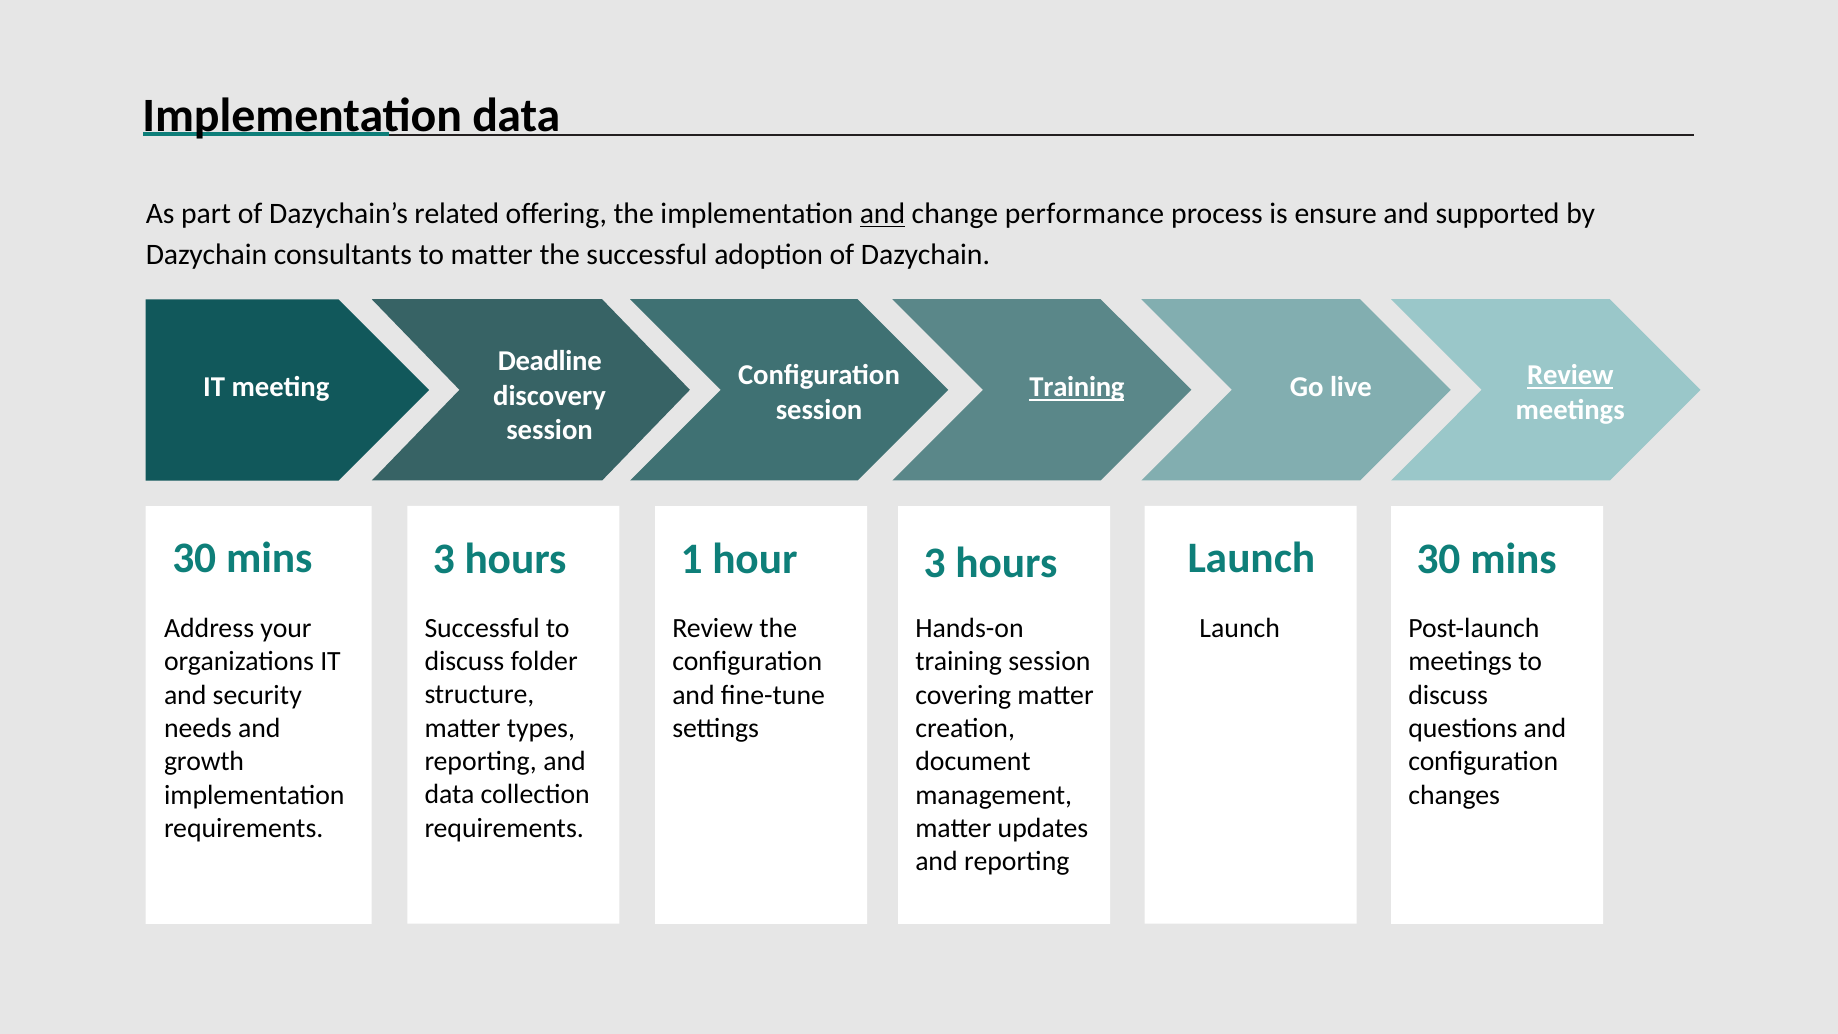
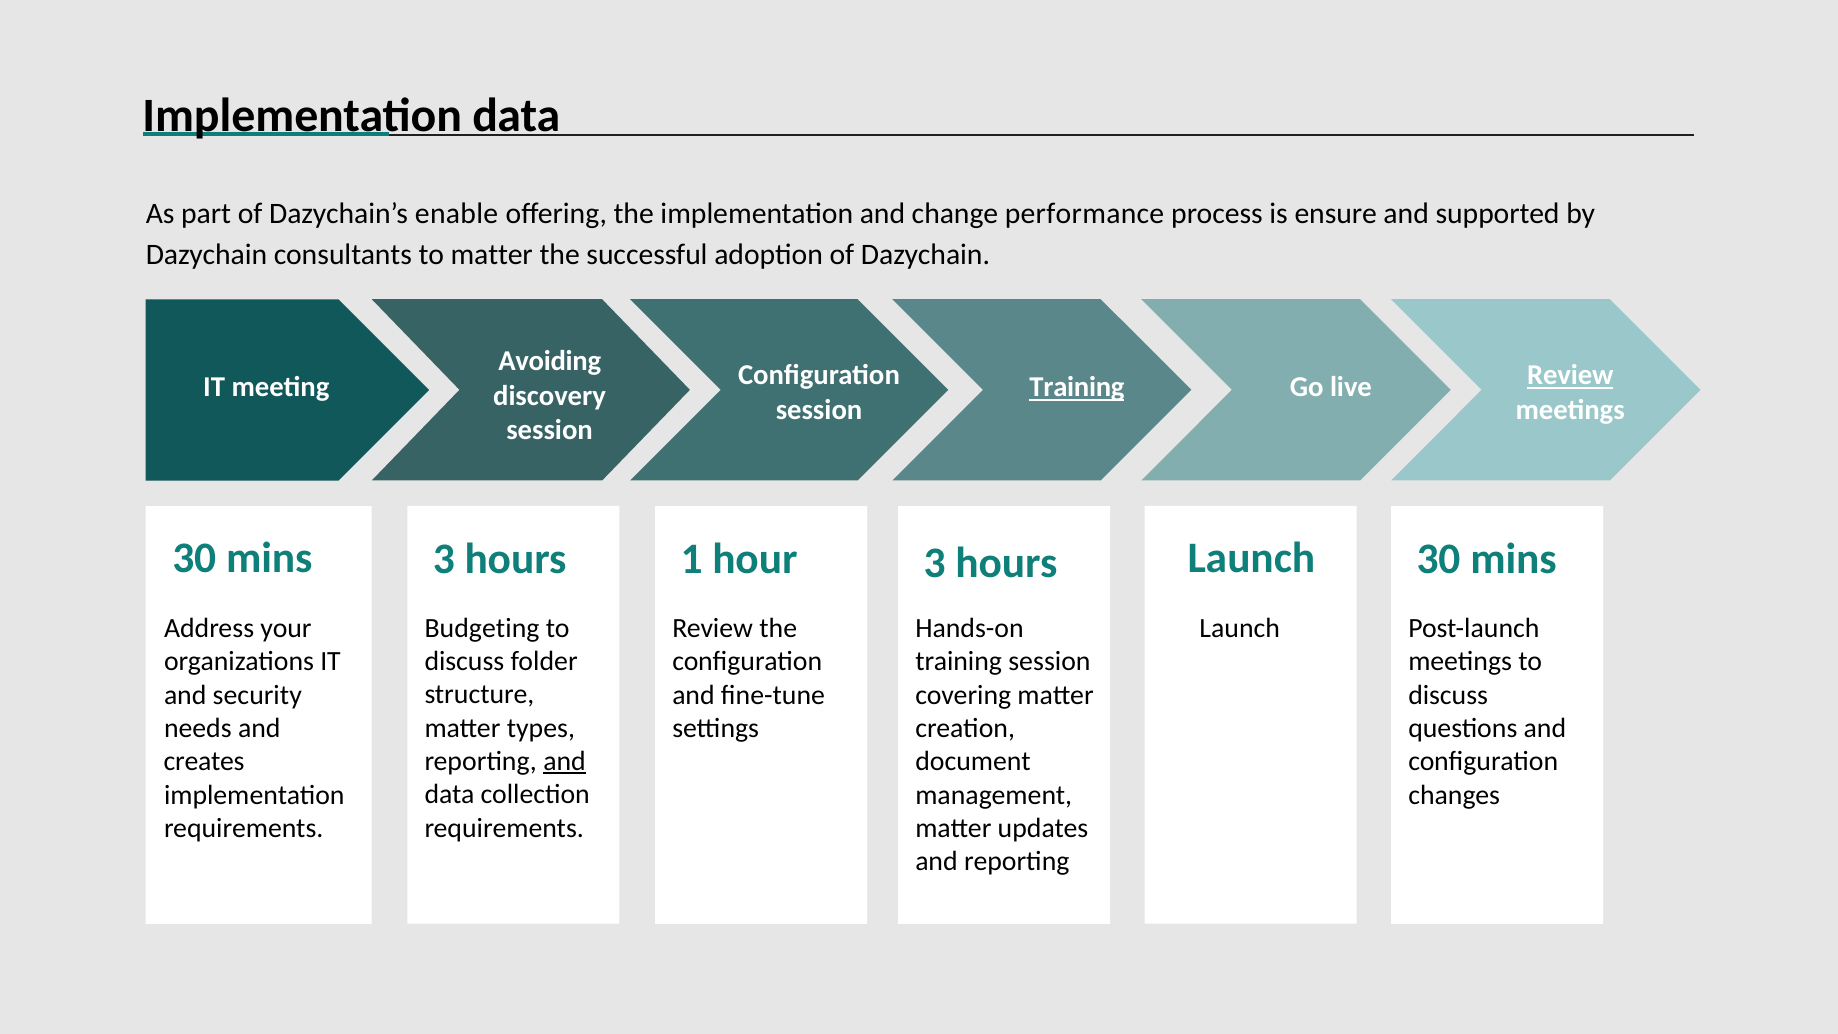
related: related -> enable
and at (882, 214) underline: present -> none
Deadline: Deadline -> Avoiding
Successful at (482, 628): Successful -> Budgeting
and at (565, 761) underline: none -> present
growth: growth -> creates
